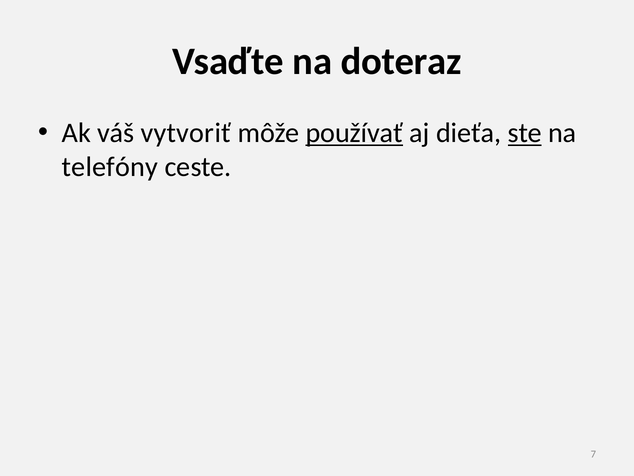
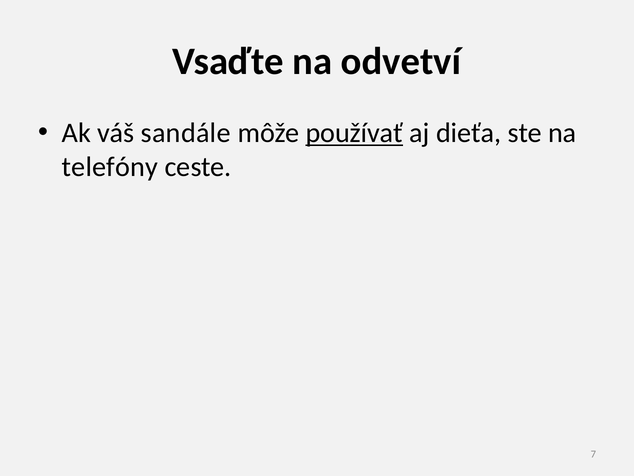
doteraz: doteraz -> odvetví
vytvoriť: vytvoriť -> sandále
ste underline: present -> none
